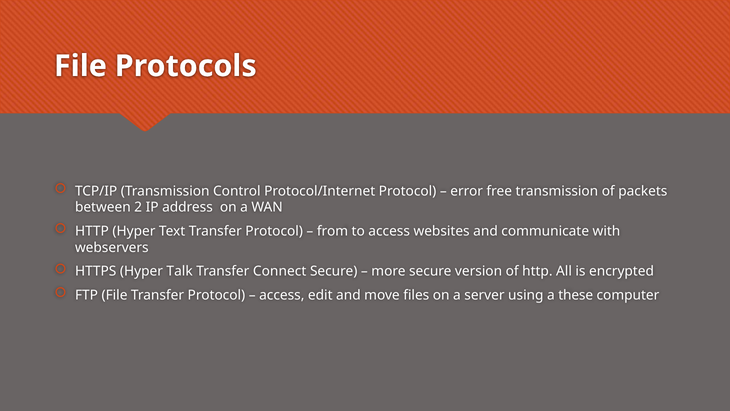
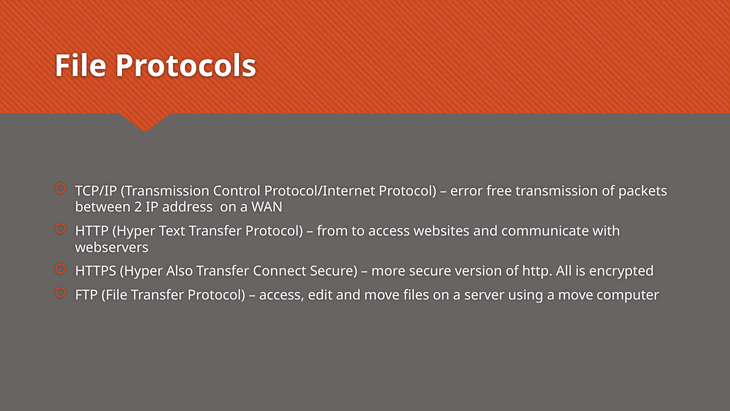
Talk: Talk -> Also
a these: these -> move
